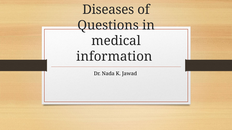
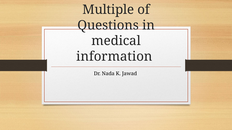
Diseases: Diseases -> Multiple
